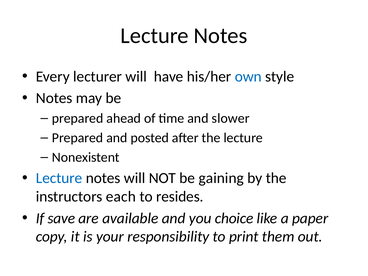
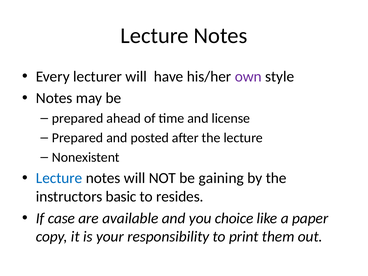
own colour: blue -> purple
slower: slower -> license
each: each -> basic
save: save -> case
